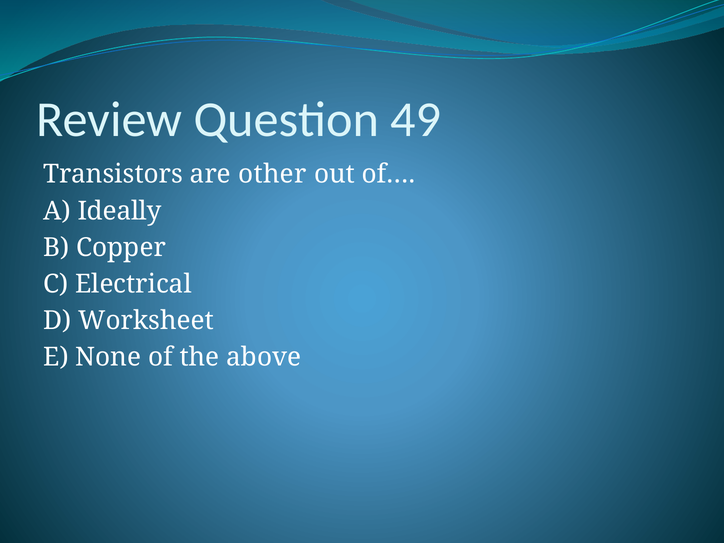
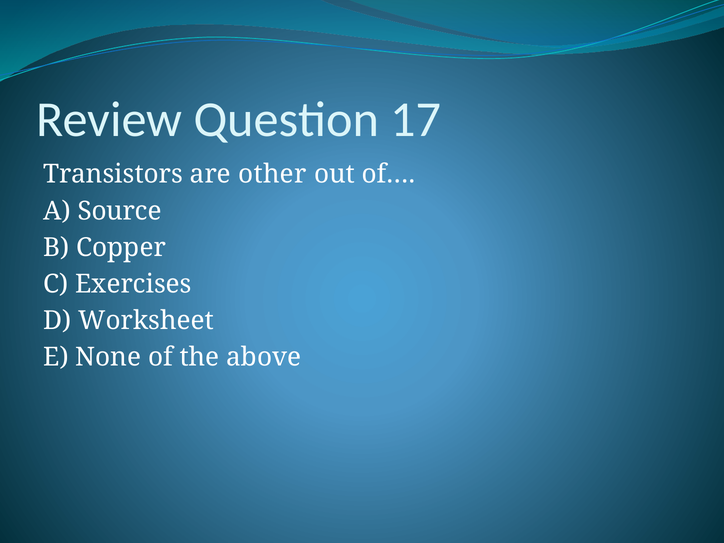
49: 49 -> 17
Ideally: Ideally -> Source
Electrical: Electrical -> Exercises
